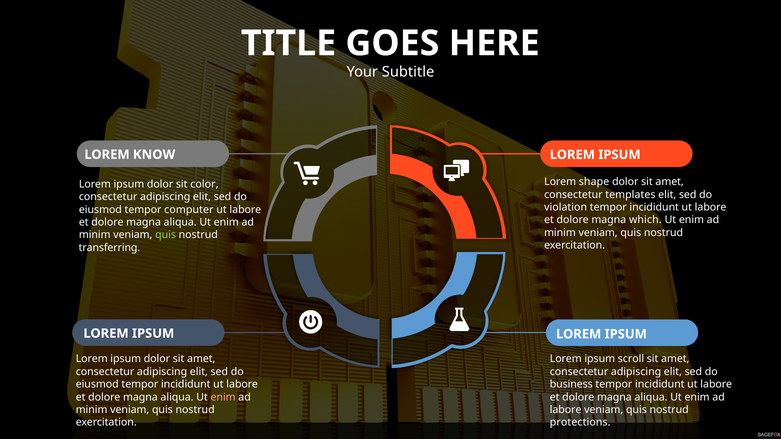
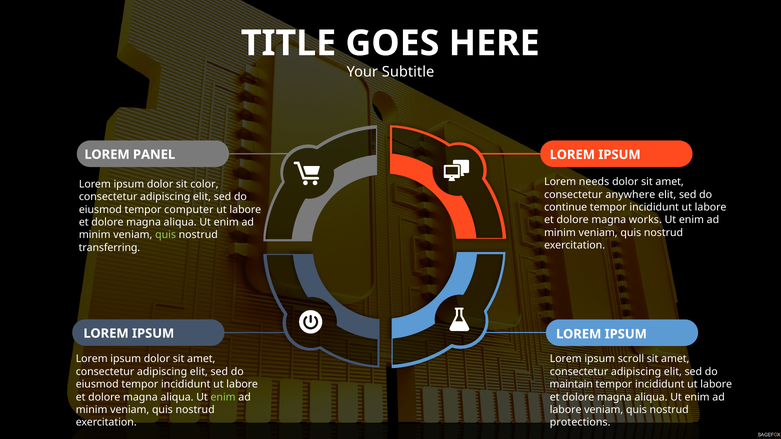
KNOW: KNOW -> PANEL
shape: shape -> needs
templates: templates -> anywhere
violation: violation -> continue
which: which -> works
business: business -> maintain
enim at (223, 397) colour: pink -> light green
